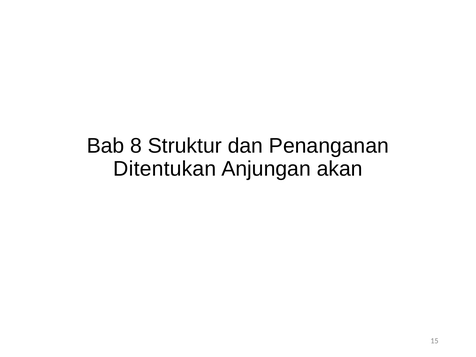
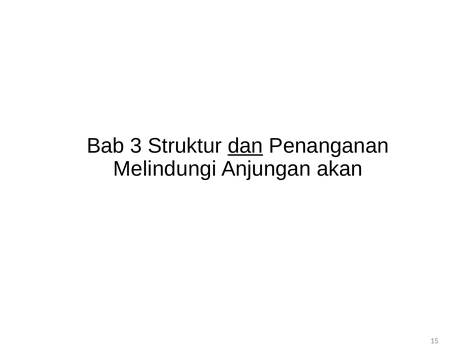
8: 8 -> 3
dan underline: none -> present
Ditentukan: Ditentukan -> Melindungi
